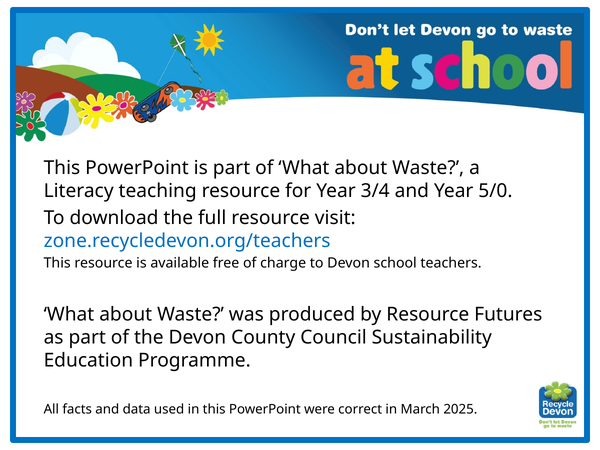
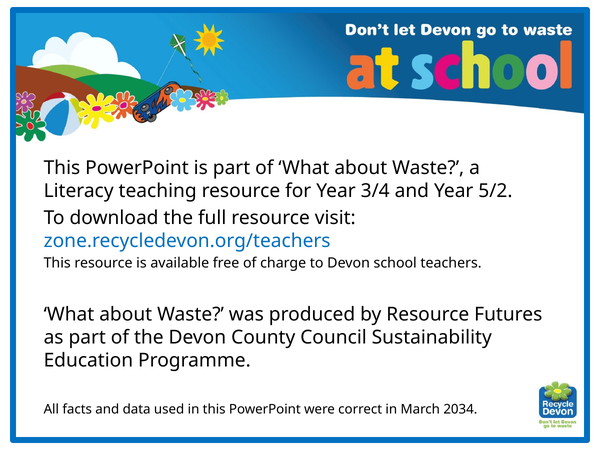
5/0: 5/0 -> 5/2
2025: 2025 -> 2034
